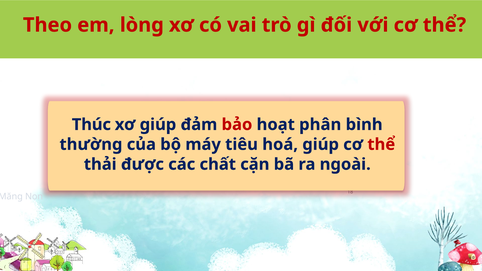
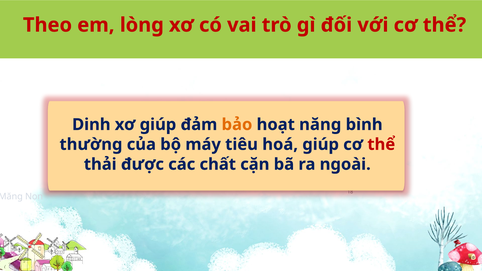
Thúc: Thúc -> Dinh
bảo colour: red -> orange
phân: phân -> năng
